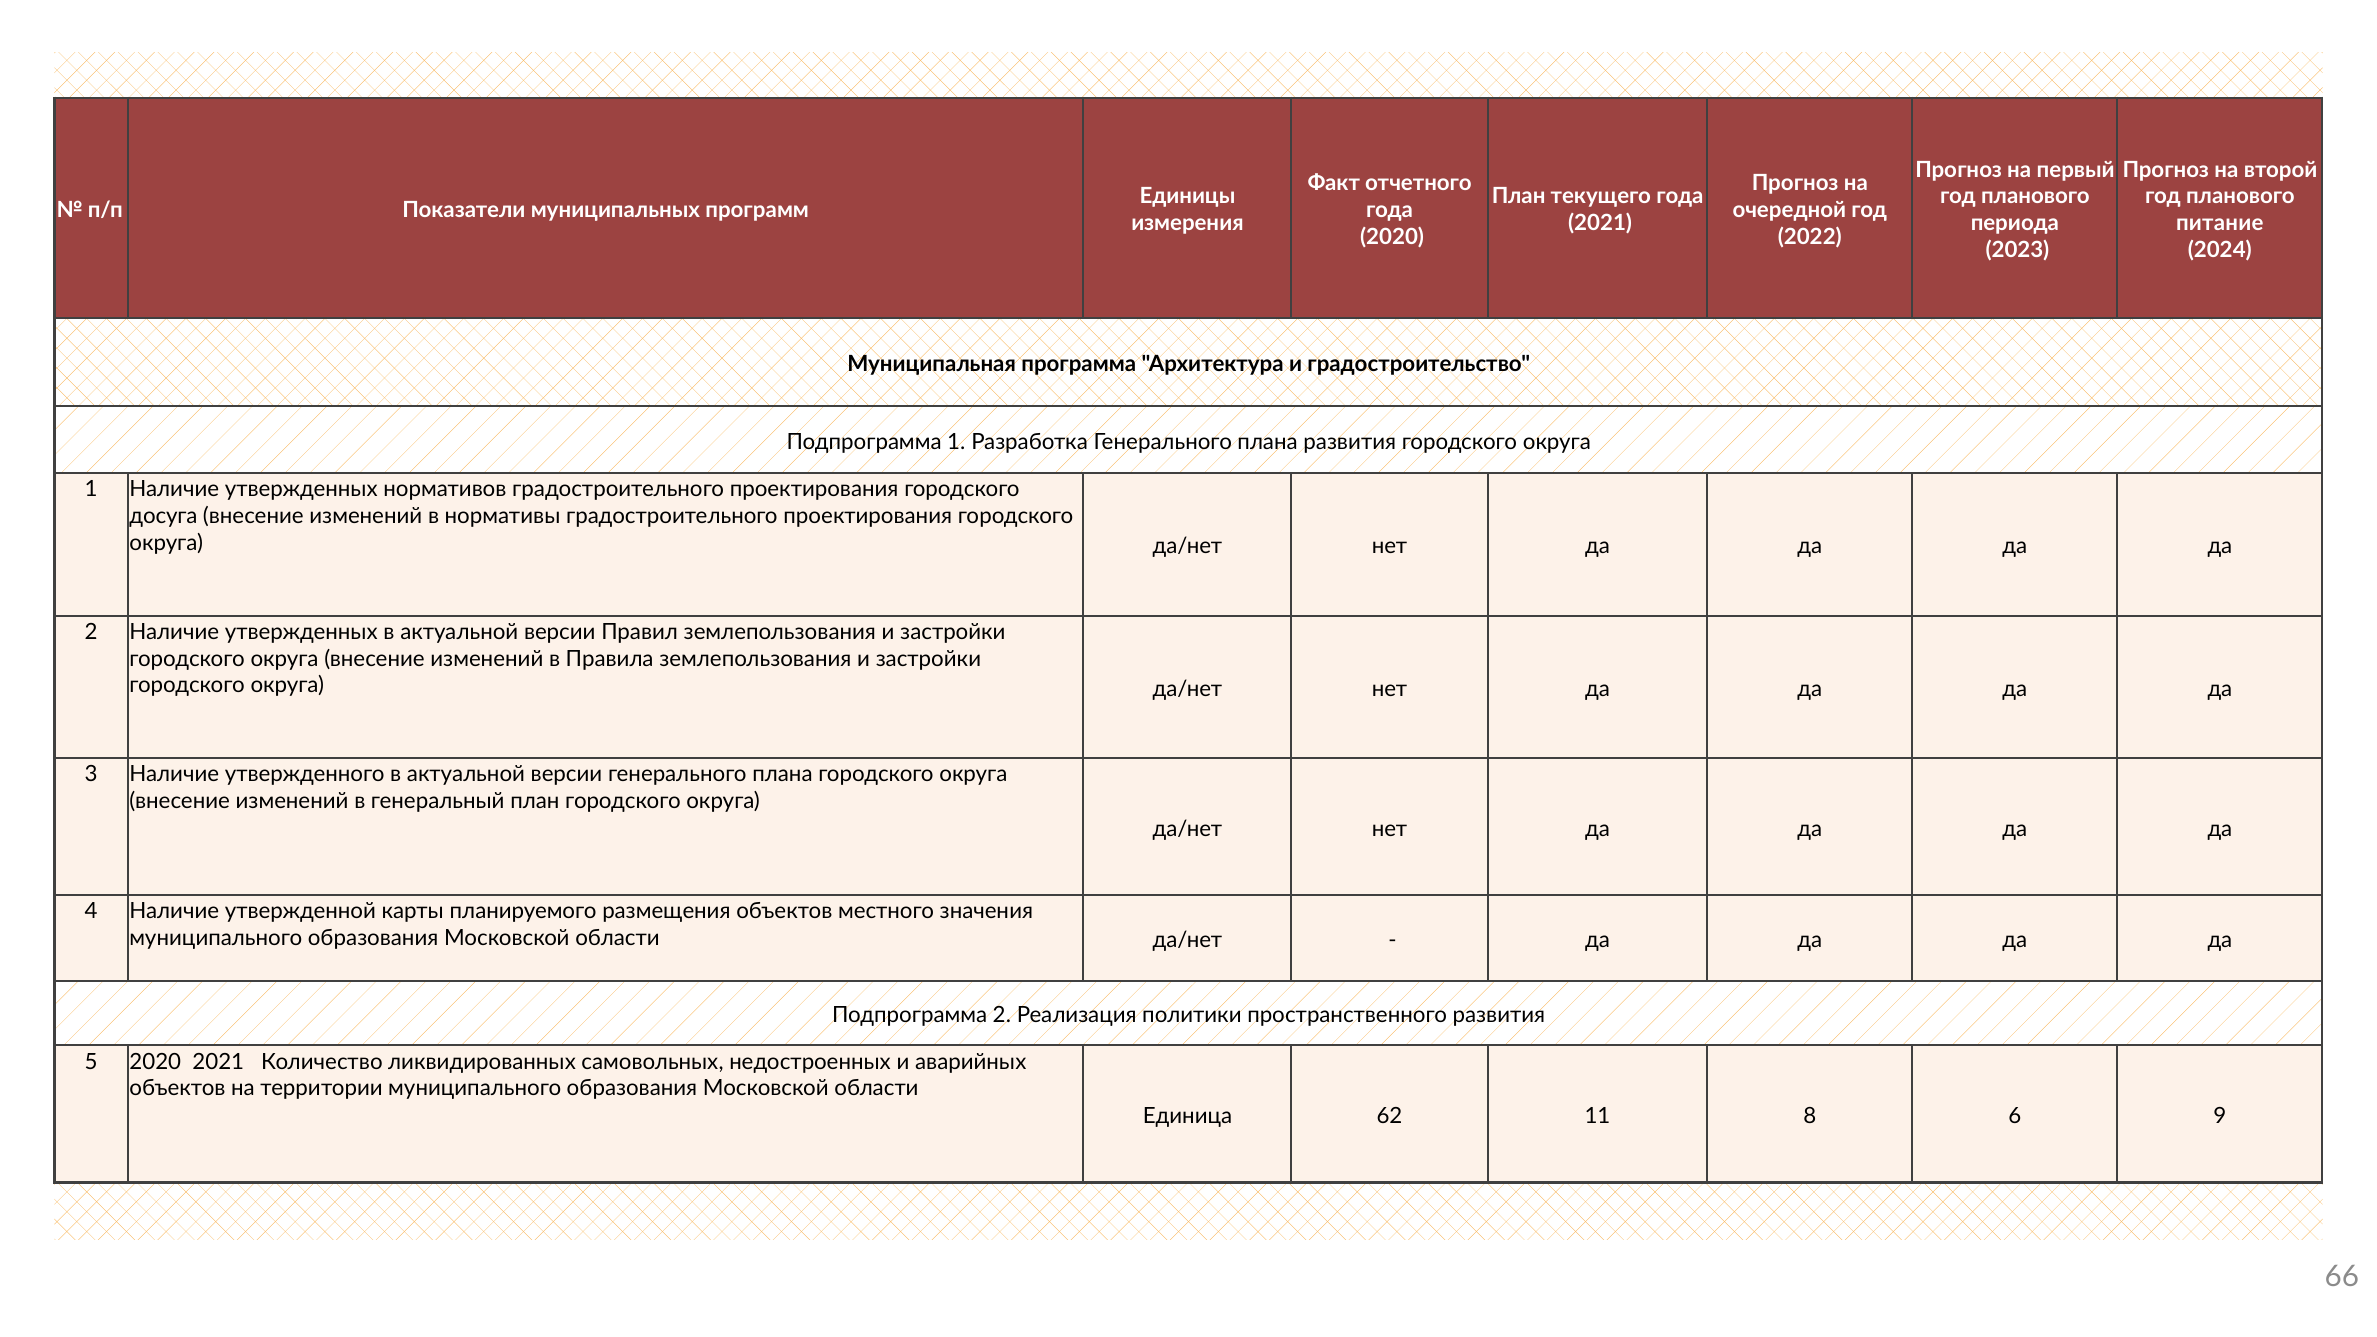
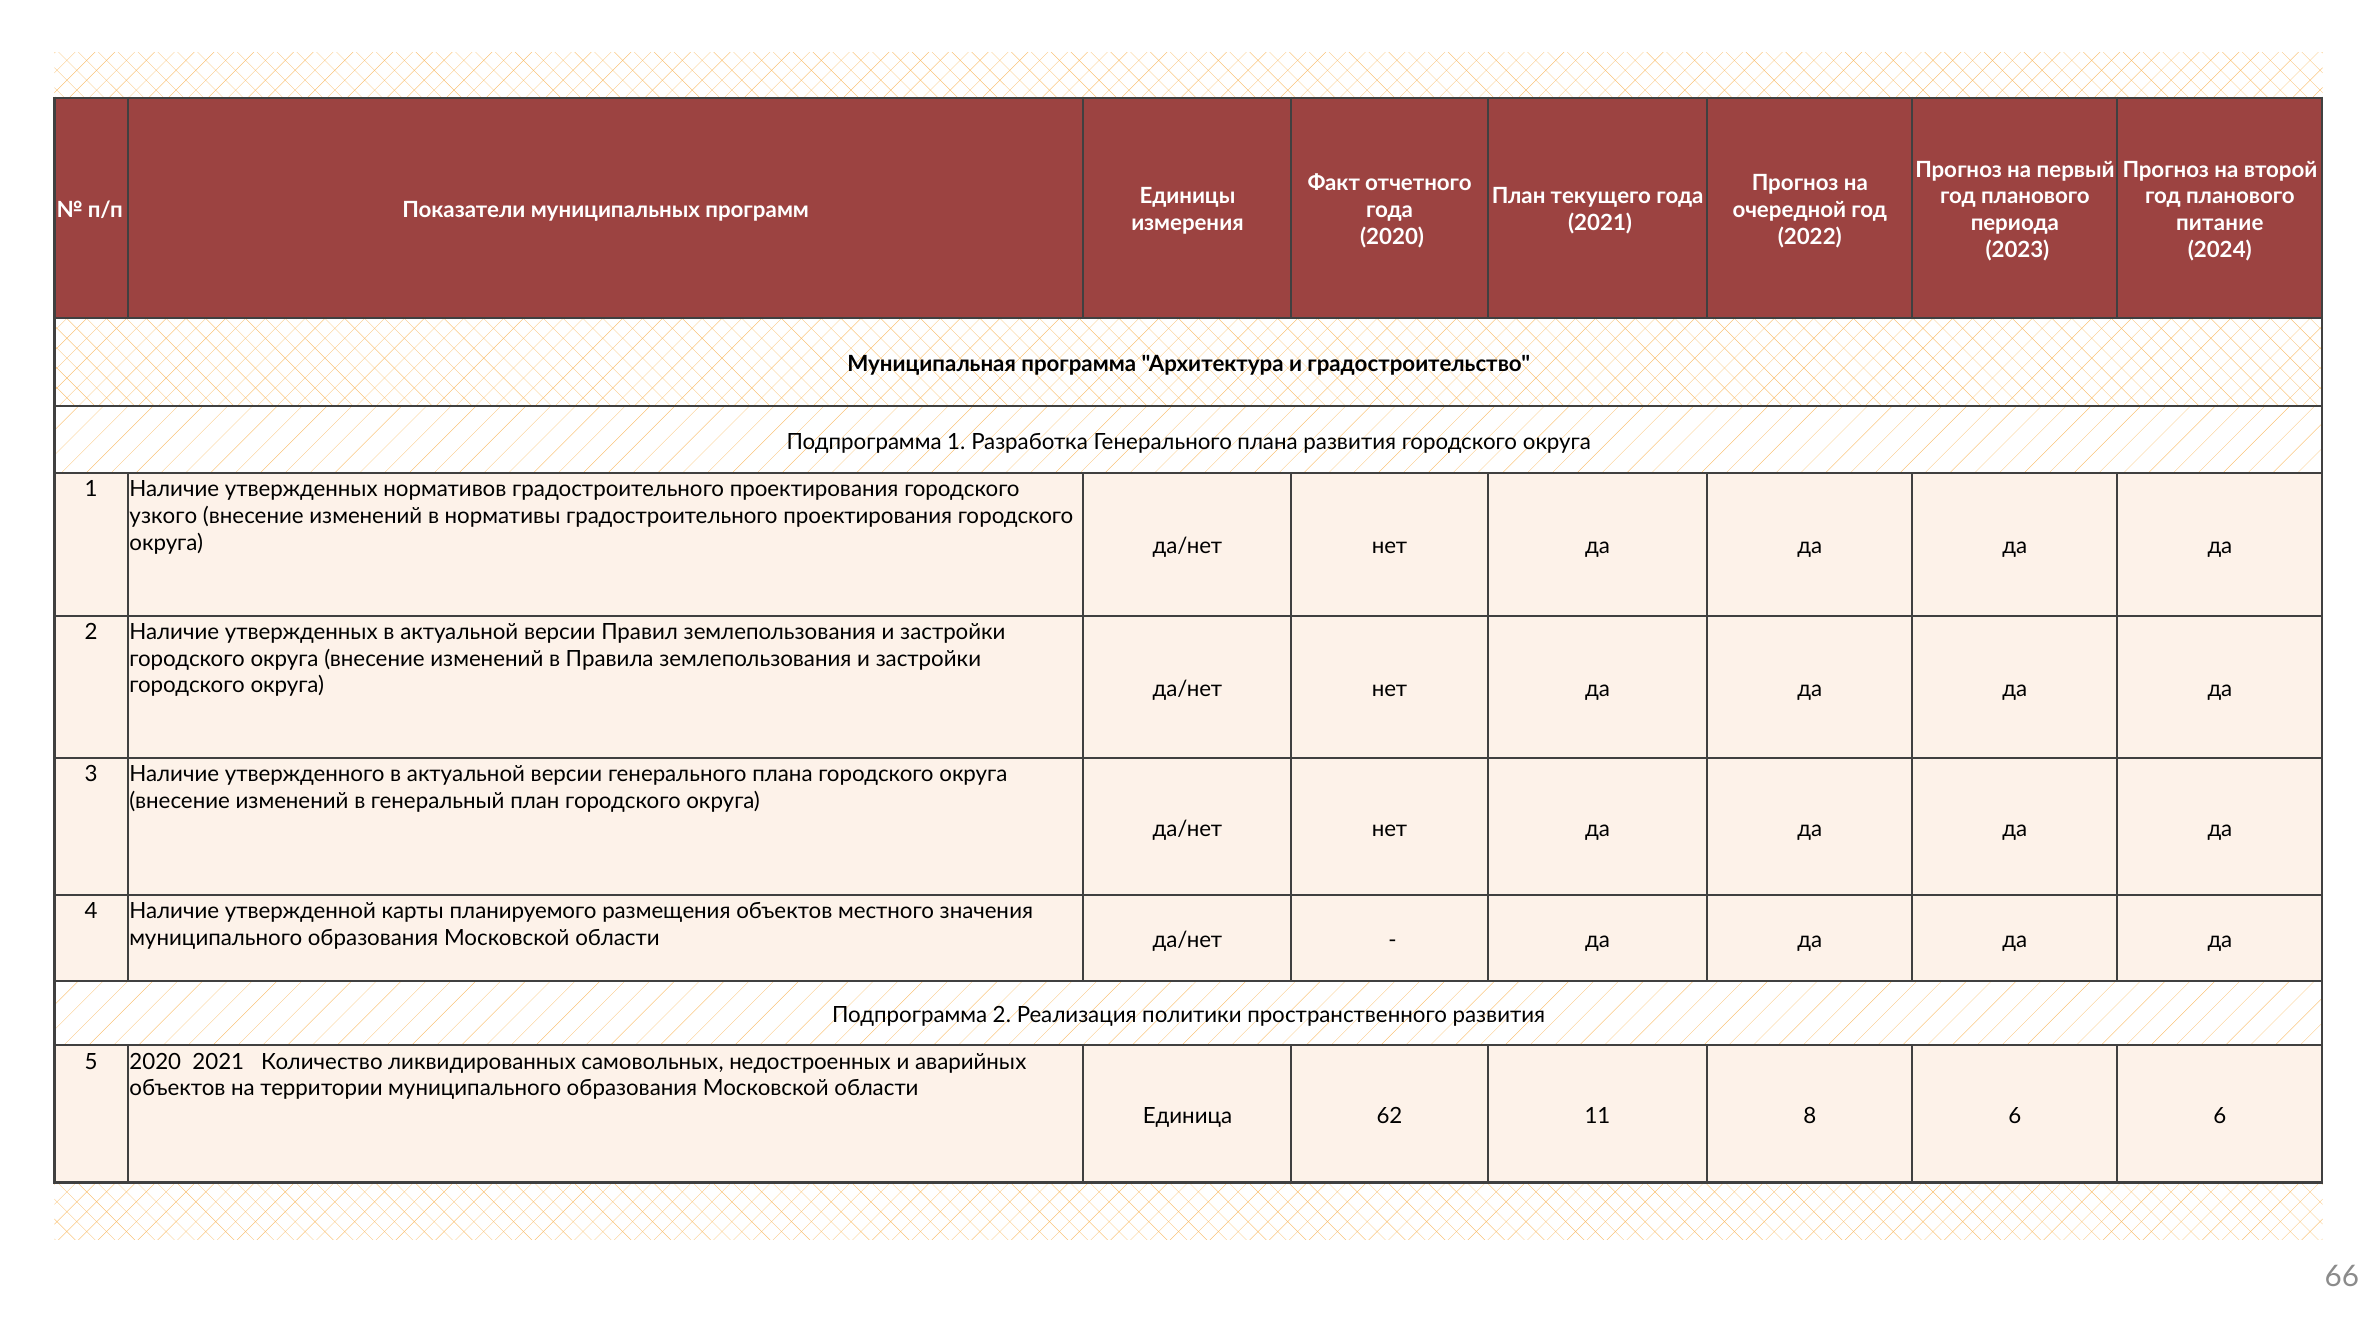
досуга: досуга -> узкого
6 9: 9 -> 6
